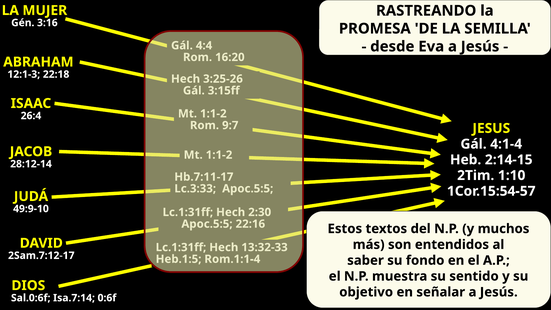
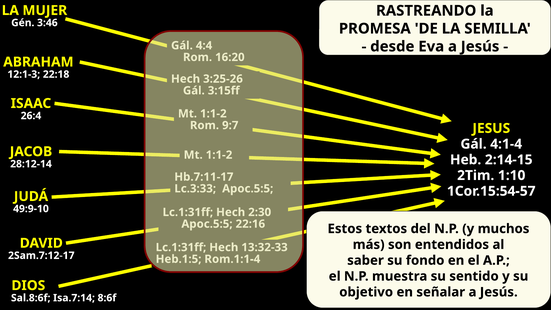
3:16: 3:16 -> 3:46
Sal.0:6f: Sal.0:6f -> Sal.8:6f
0:6f: 0:6f -> 8:6f
